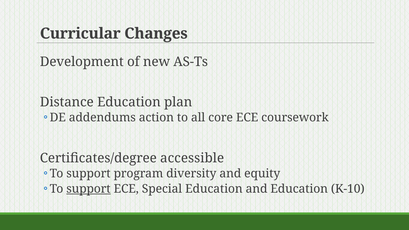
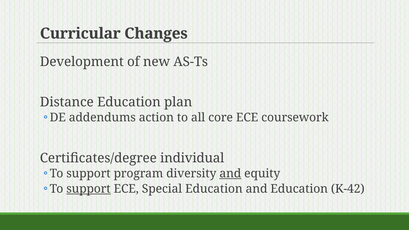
accessible: accessible -> individual
and at (230, 173) underline: none -> present
K-10: K-10 -> K-42
